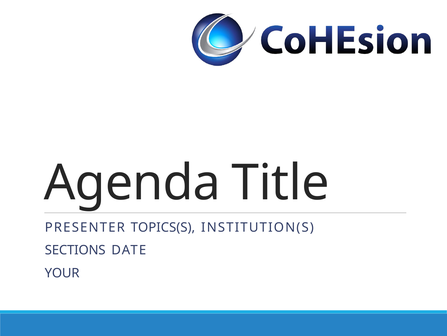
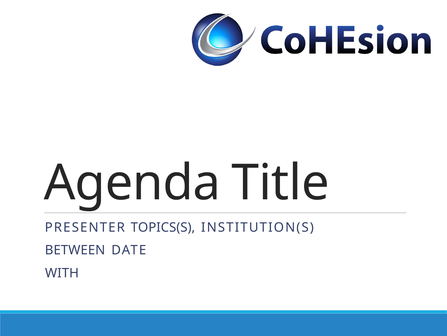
SECTIONS: SECTIONS -> BETWEEN
YOUR: YOUR -> WITH
